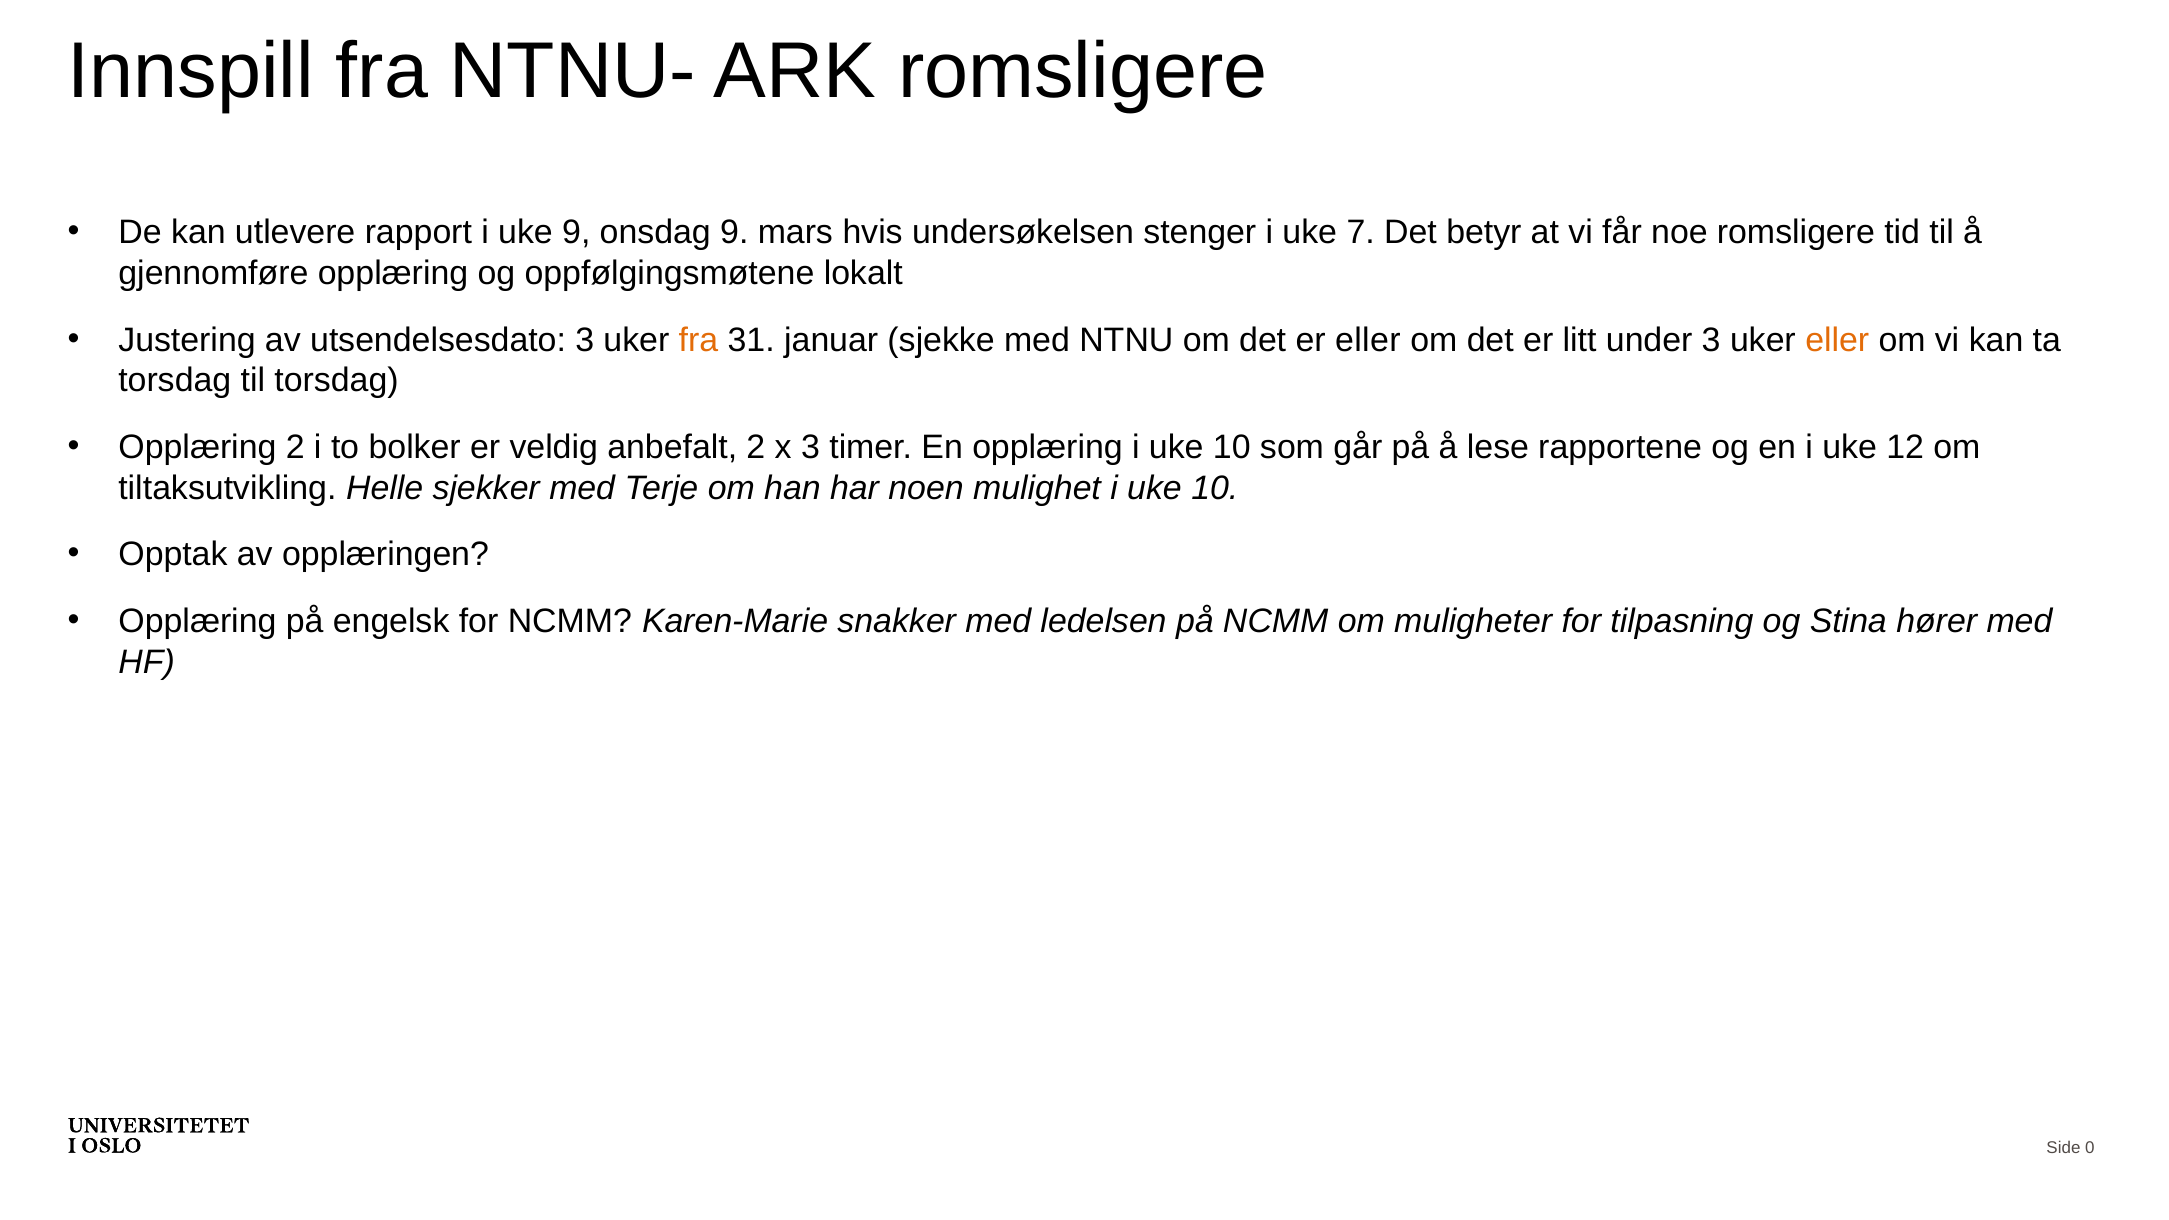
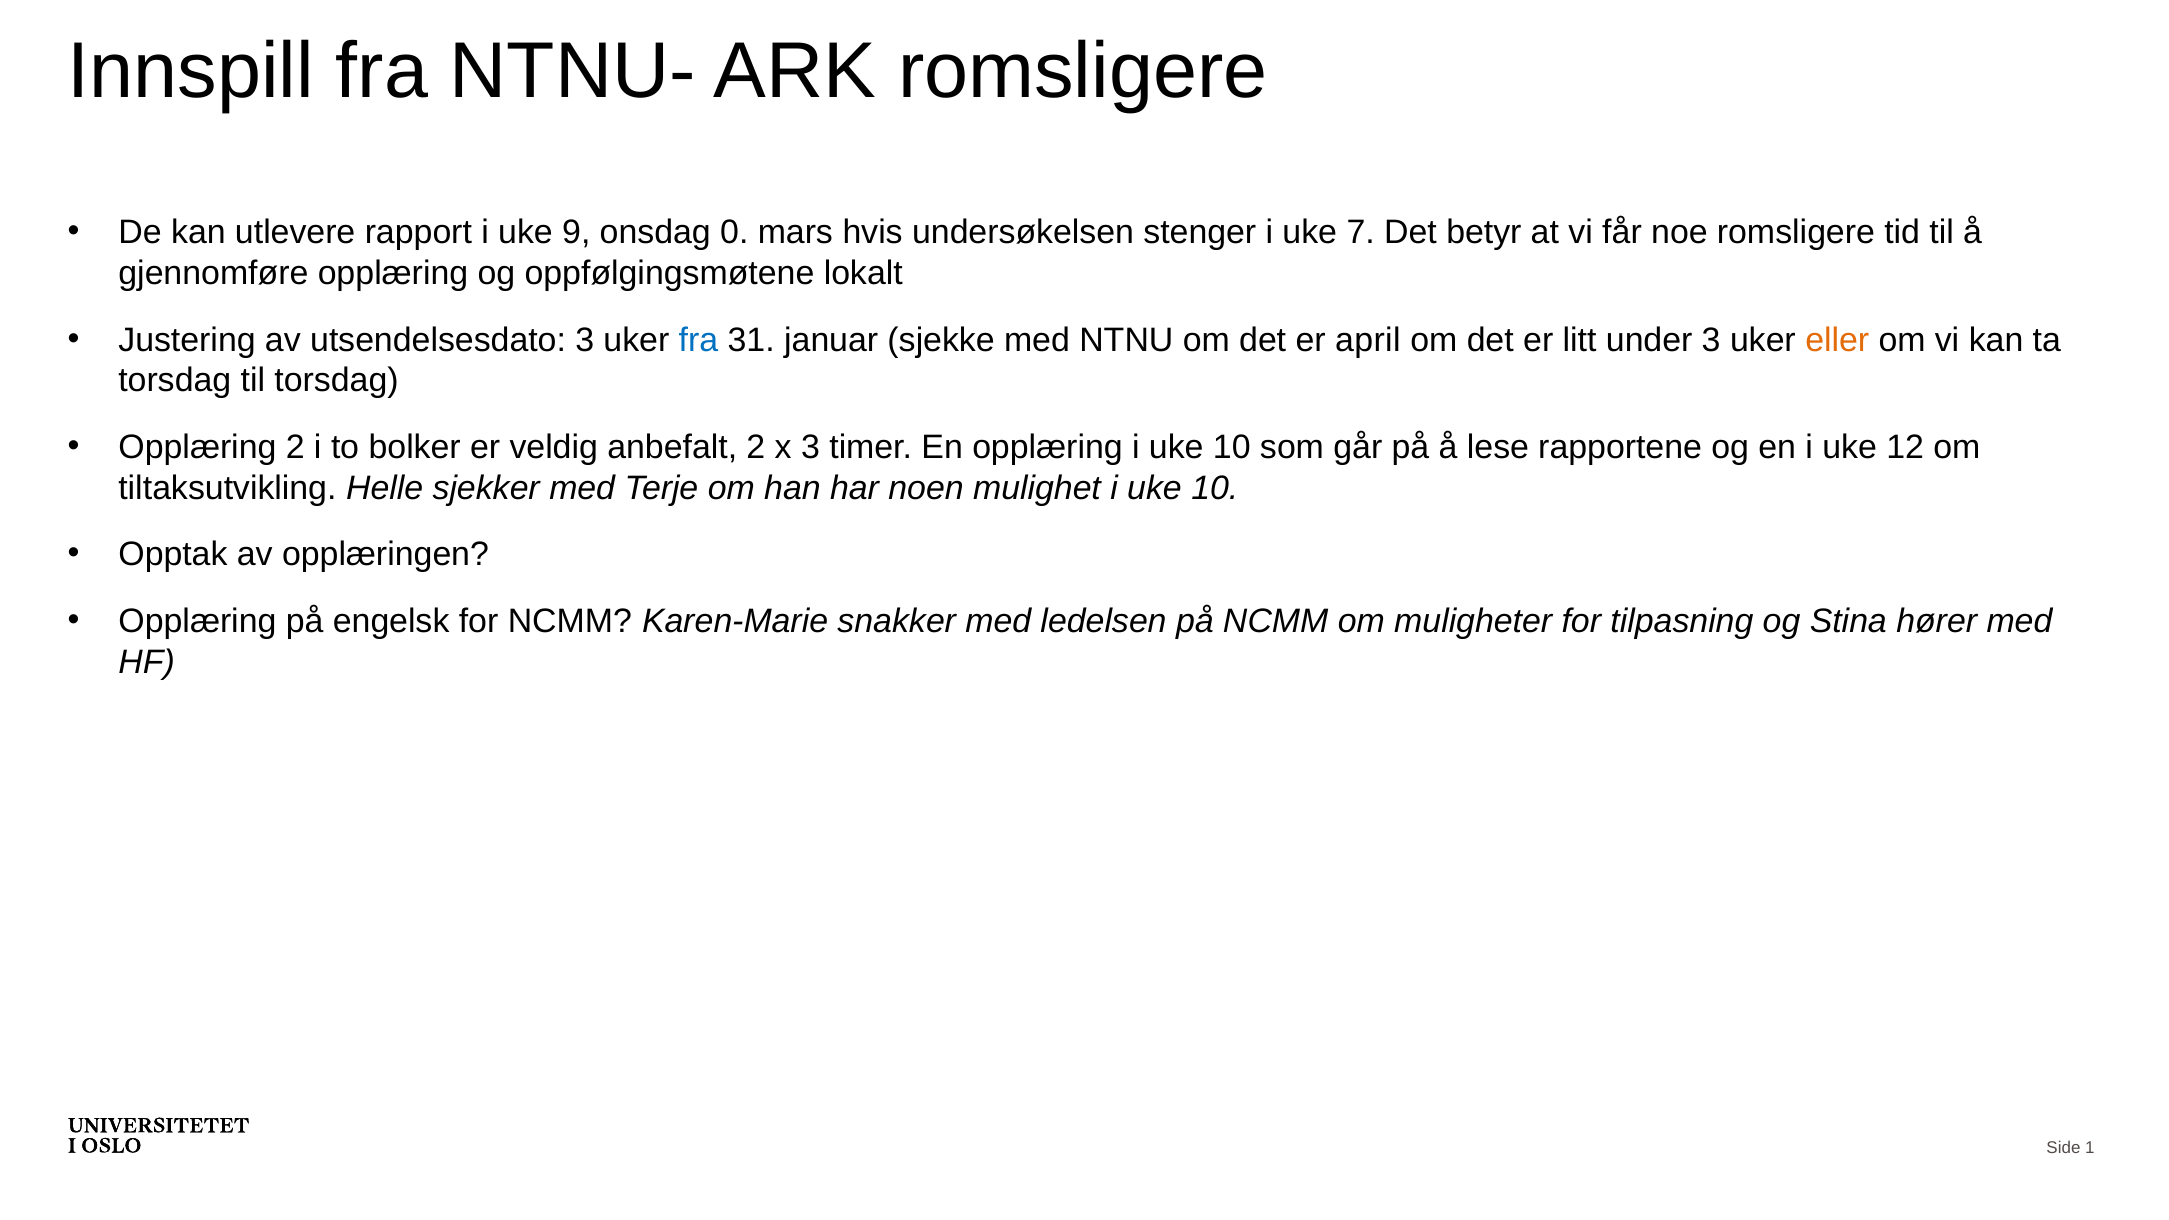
onsdag 9: 9 -> 0
fra at (699, 340) colour: orange -> blue
er eller: eller -> april
0: 0 -> 1
